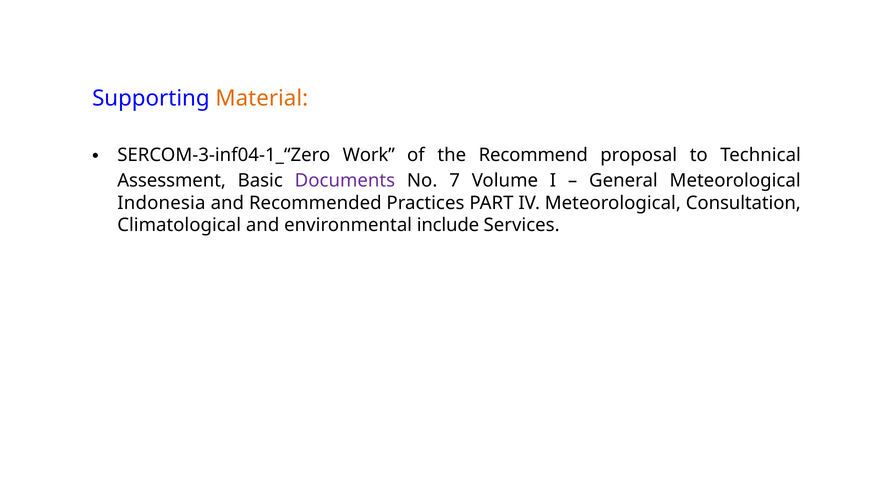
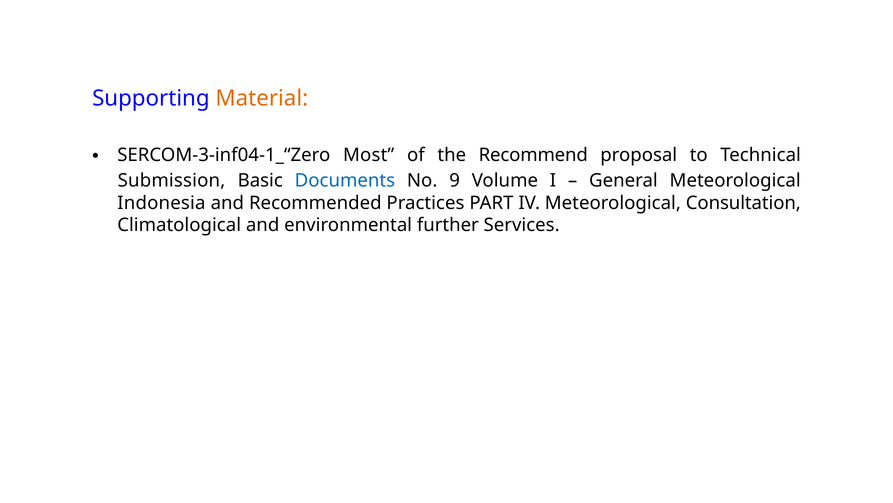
Work: Work -> Most
Assessment: Assessment -> Submission
Documents colour: purple -> blue
7: 7 -> 9
include: include -> further
